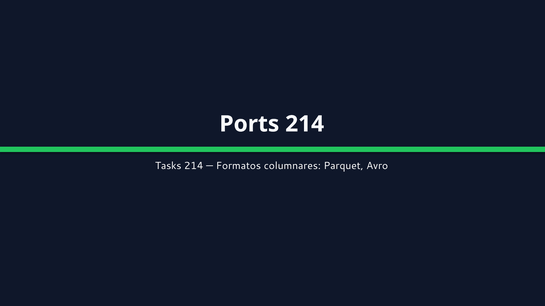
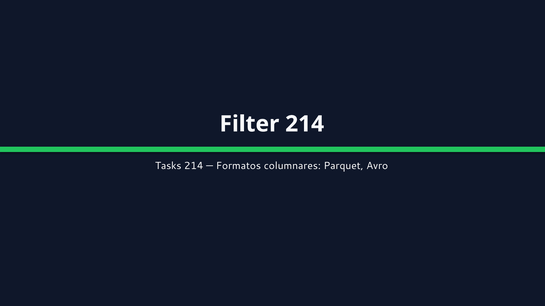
Ports: Ports -> Filter
